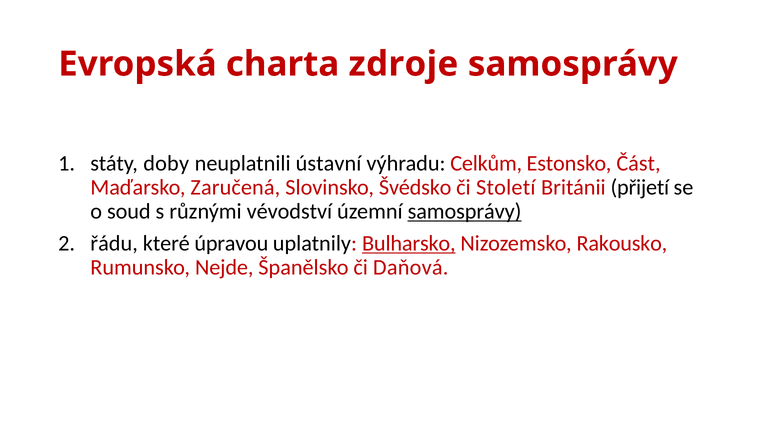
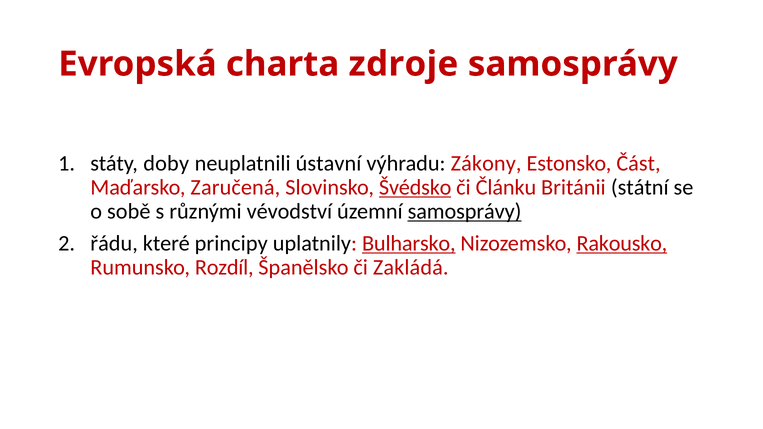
Celkům: Celkům -> Zákony
Švédsko underline: none -> present
Století: Století -> Článku
přijetí: přijetí -> státní
soud: soud -> sobě
úpravou: úpravou -> principy
Rakousko underline: none -> present
Nejde: Nejde -> Rozdíl
Daňová: Daňová -> Zakládá
